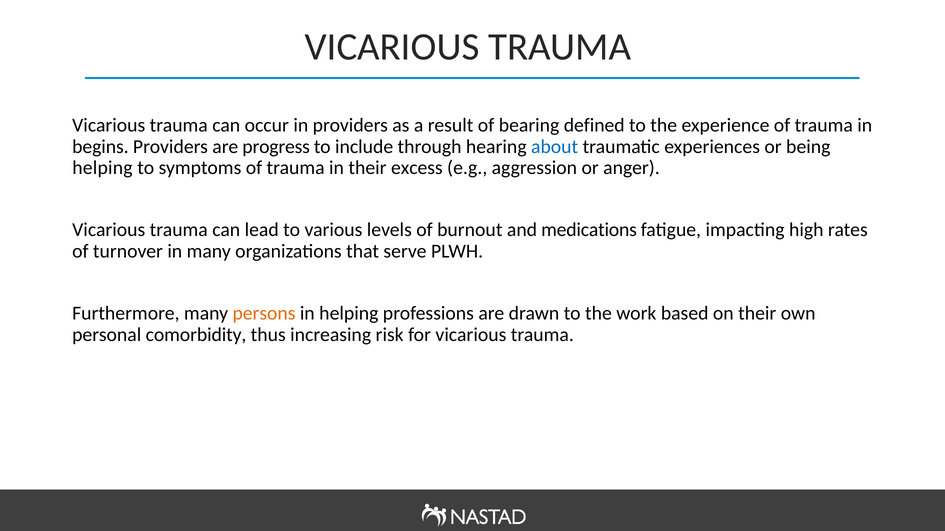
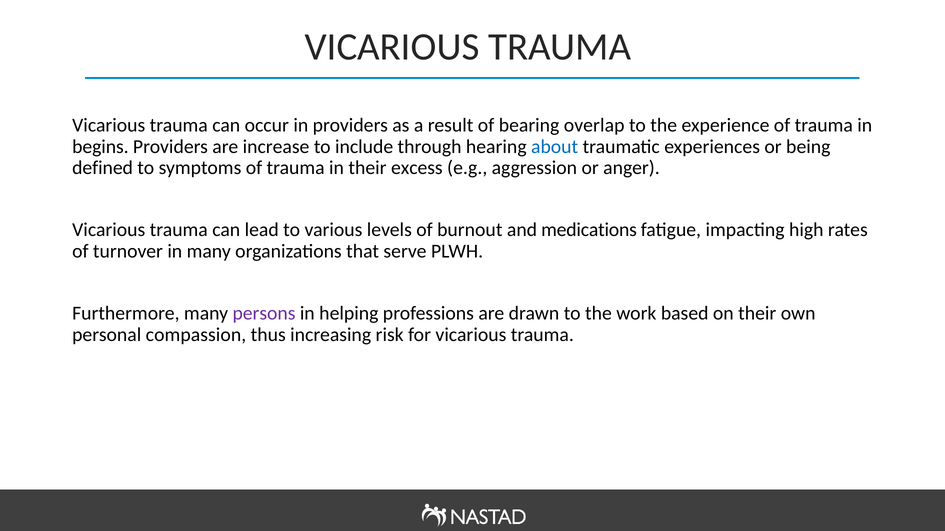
defined: defined -> overlap
progress: progress -> increase
helping at (102, 168): helping -> defined
persons colour: orange -> purple
comorbidity: comorbidity -> compassion
